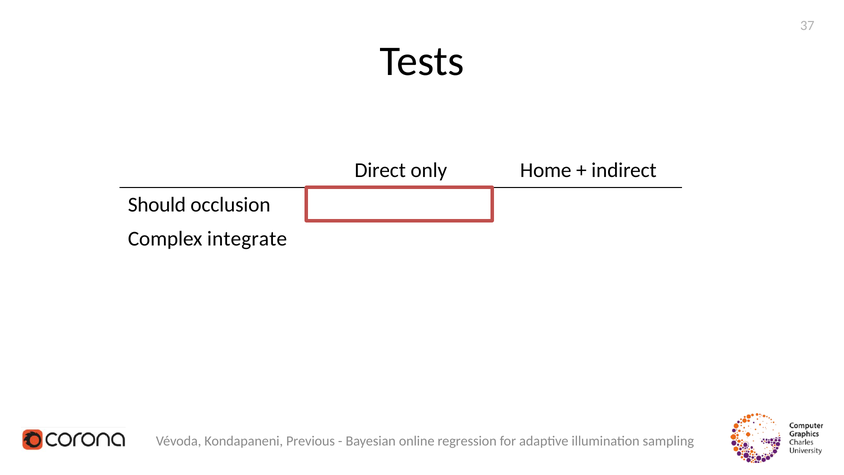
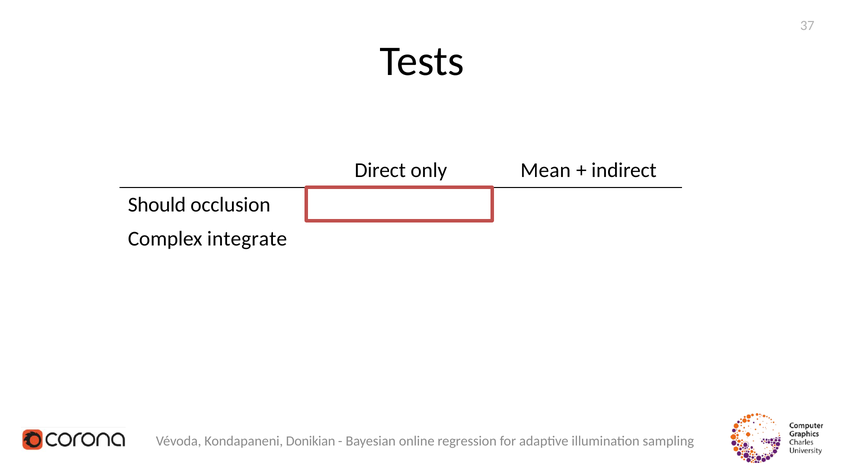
Home: Home -> Mean
Previous: Previous -> Donikian
